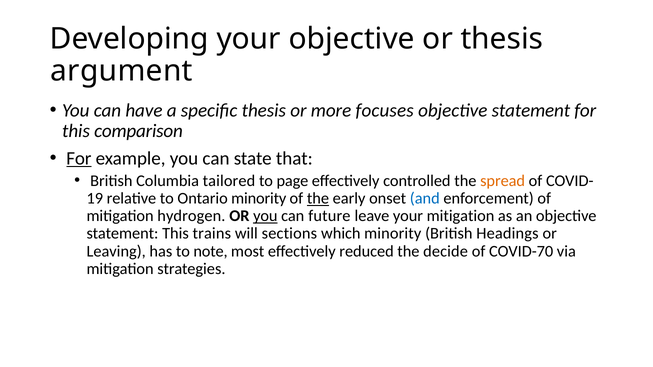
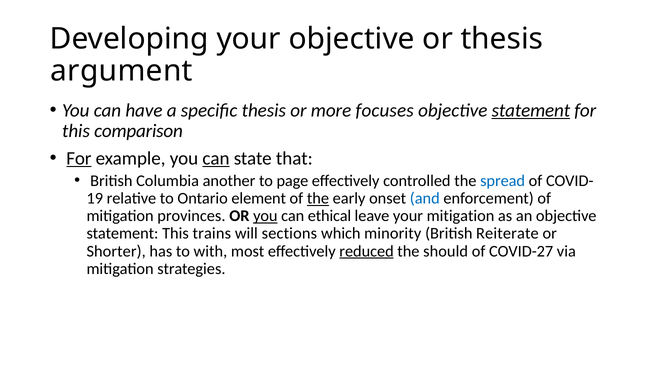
statement at (531, 110) underline: none -> present
can at (216, 158) underline: none -> present
tailored: tailored -> another
spread colour: orange -> blue
Ontario minority: minority -> element
hydrogen: hydrogen -> provinces
future: future -> ethical
Headings: Headings -> Reiterate
Leaving: Leaving -> Shorter
note: note -> with
reduced underline: none -> present
decide: decide -> should
COVID-70: COVID-70 -> COVID-27
